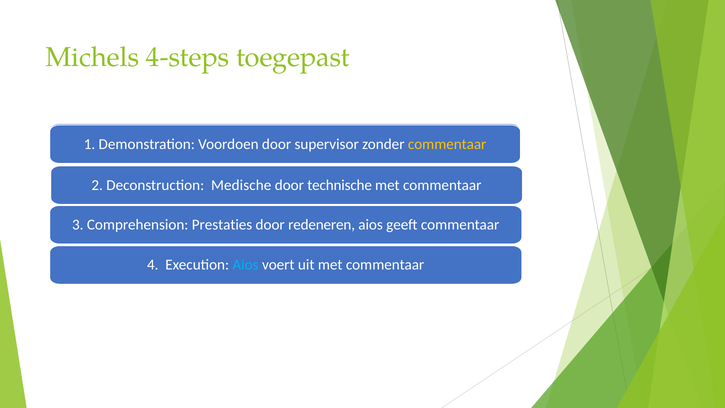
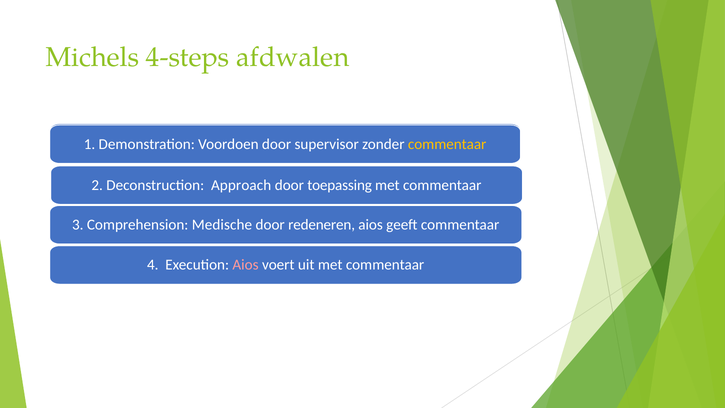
toegepast: toegepast -> afdwalen
Medische: Medische -> Approach
technische: technische -> toepassing
Prestaties: Prestaties -> Medische
Aios at (246, 265) colour: light blue -> pink
